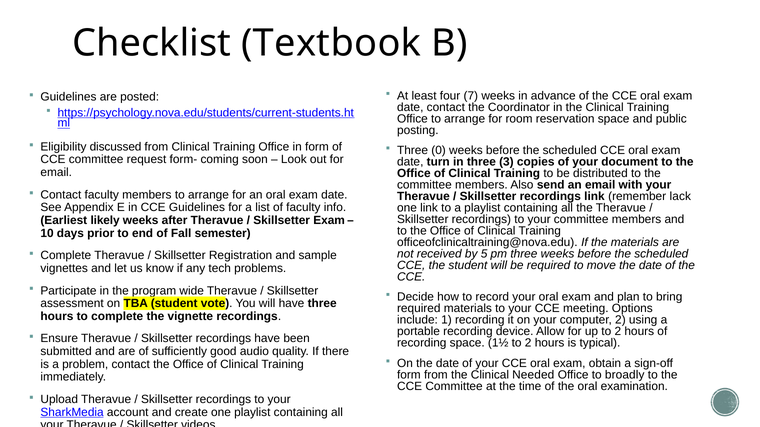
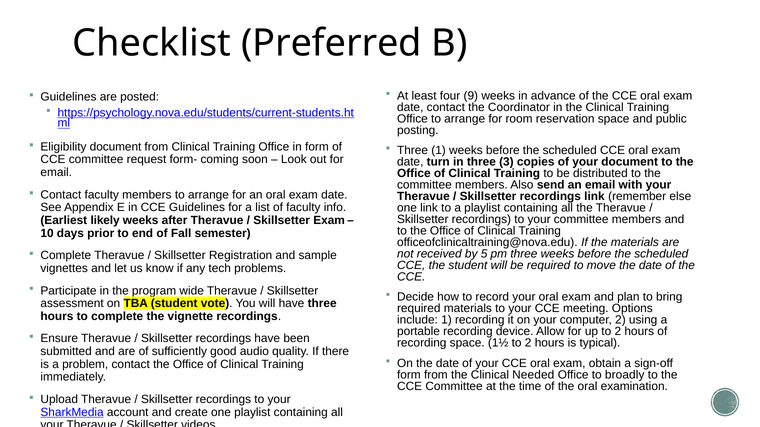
Textbook: Textbook -> Preferred
7: 7 -> 9
Eligibility discussed: discussed -> document
Three 0: 0 -> 1
lack: lack -> else
